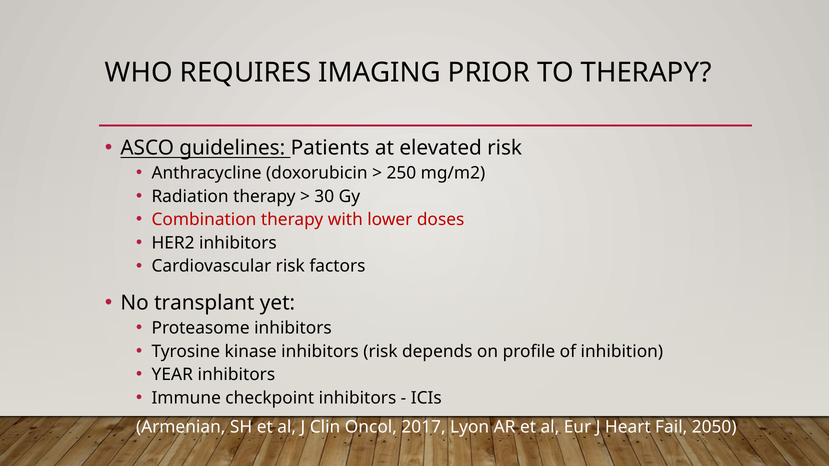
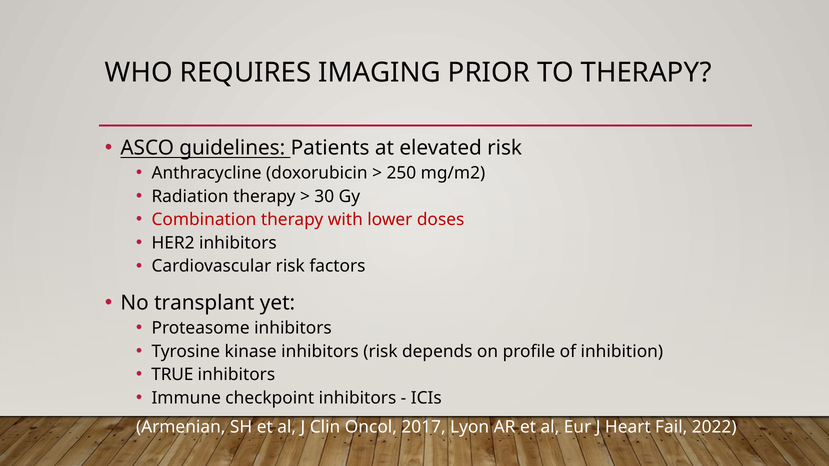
YEAR: YEAR -> TRUE
2050: 2050 -> 2022
